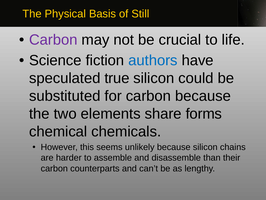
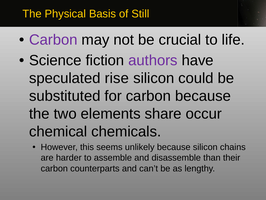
authors colour: blue -> purple
true: true -> rise
forms: forms -> occur
